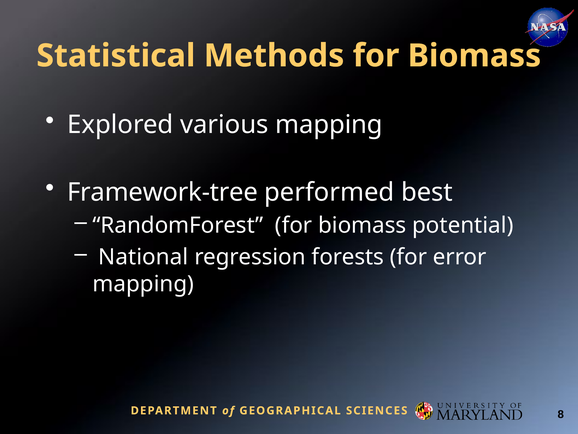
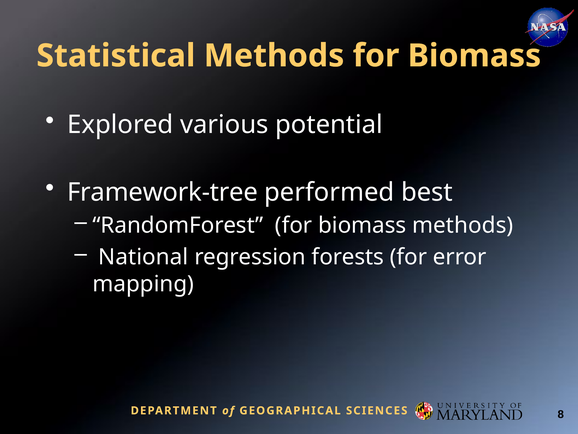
various mapping: mapping -> potential
biomass potential: potential -> methods
